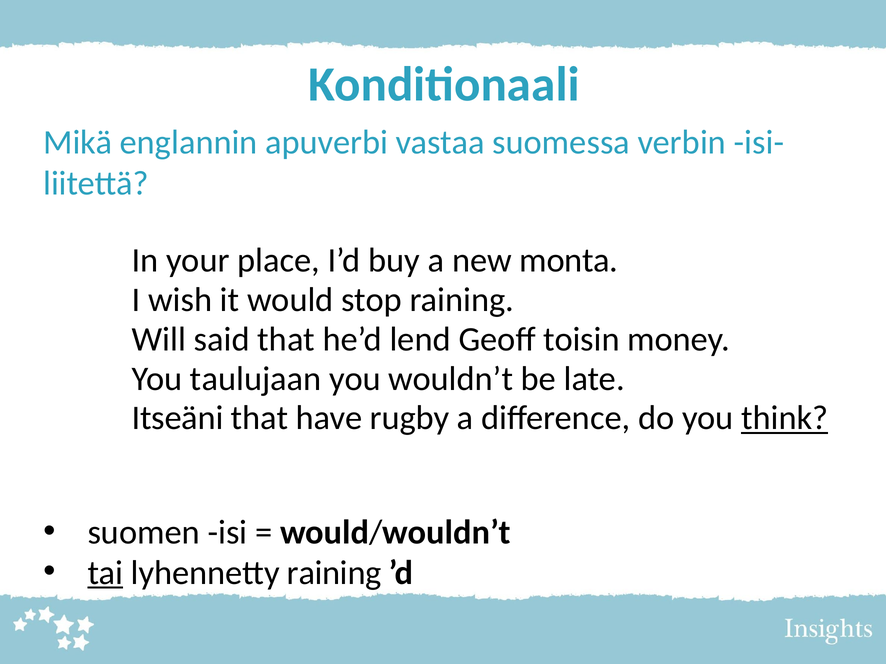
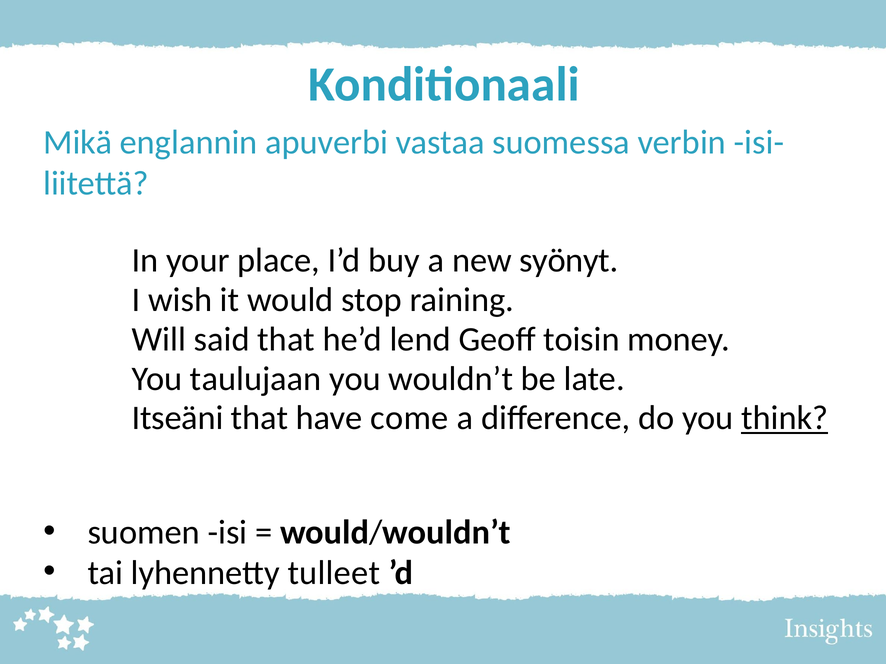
monta: monta -> syönyt
rugby: rugby -> come
tai underline: present -> none
lyhennetty raining: raining -> tulleet
